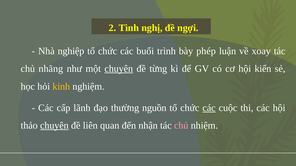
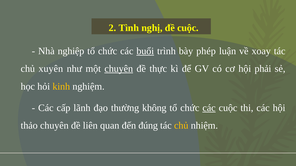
đề ngợi: ngợi -> cuộc
buổi underline: none -> present
nhãng: nhãng -> xuyên
từng: từng -> thực
kiến: kiến -> phải
nguồn: nguồn -> không
chuyên at (54, 126) underline: present -> none
nhận: nhận -> đúng
chủ at (181, 126) colour: pink -> yellow
